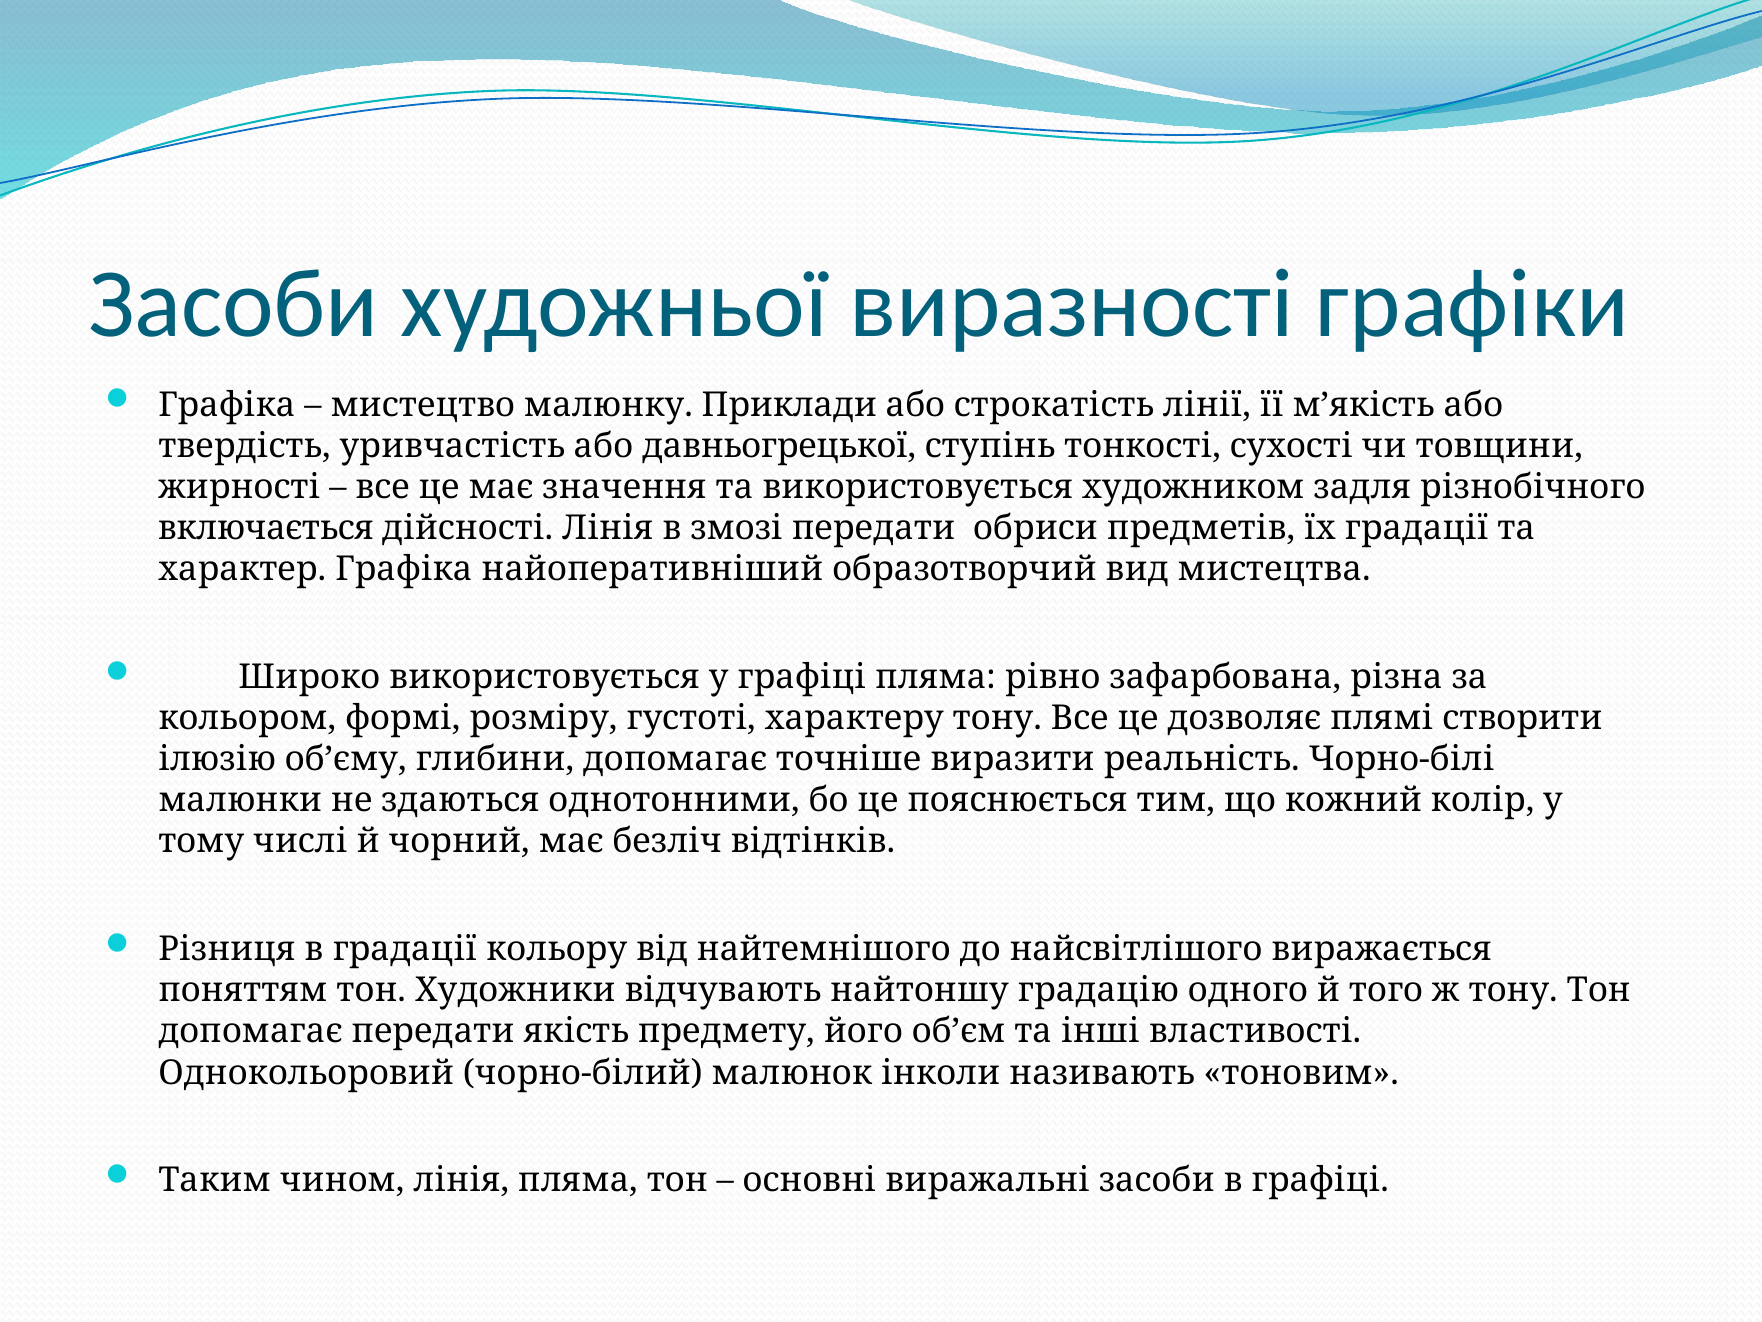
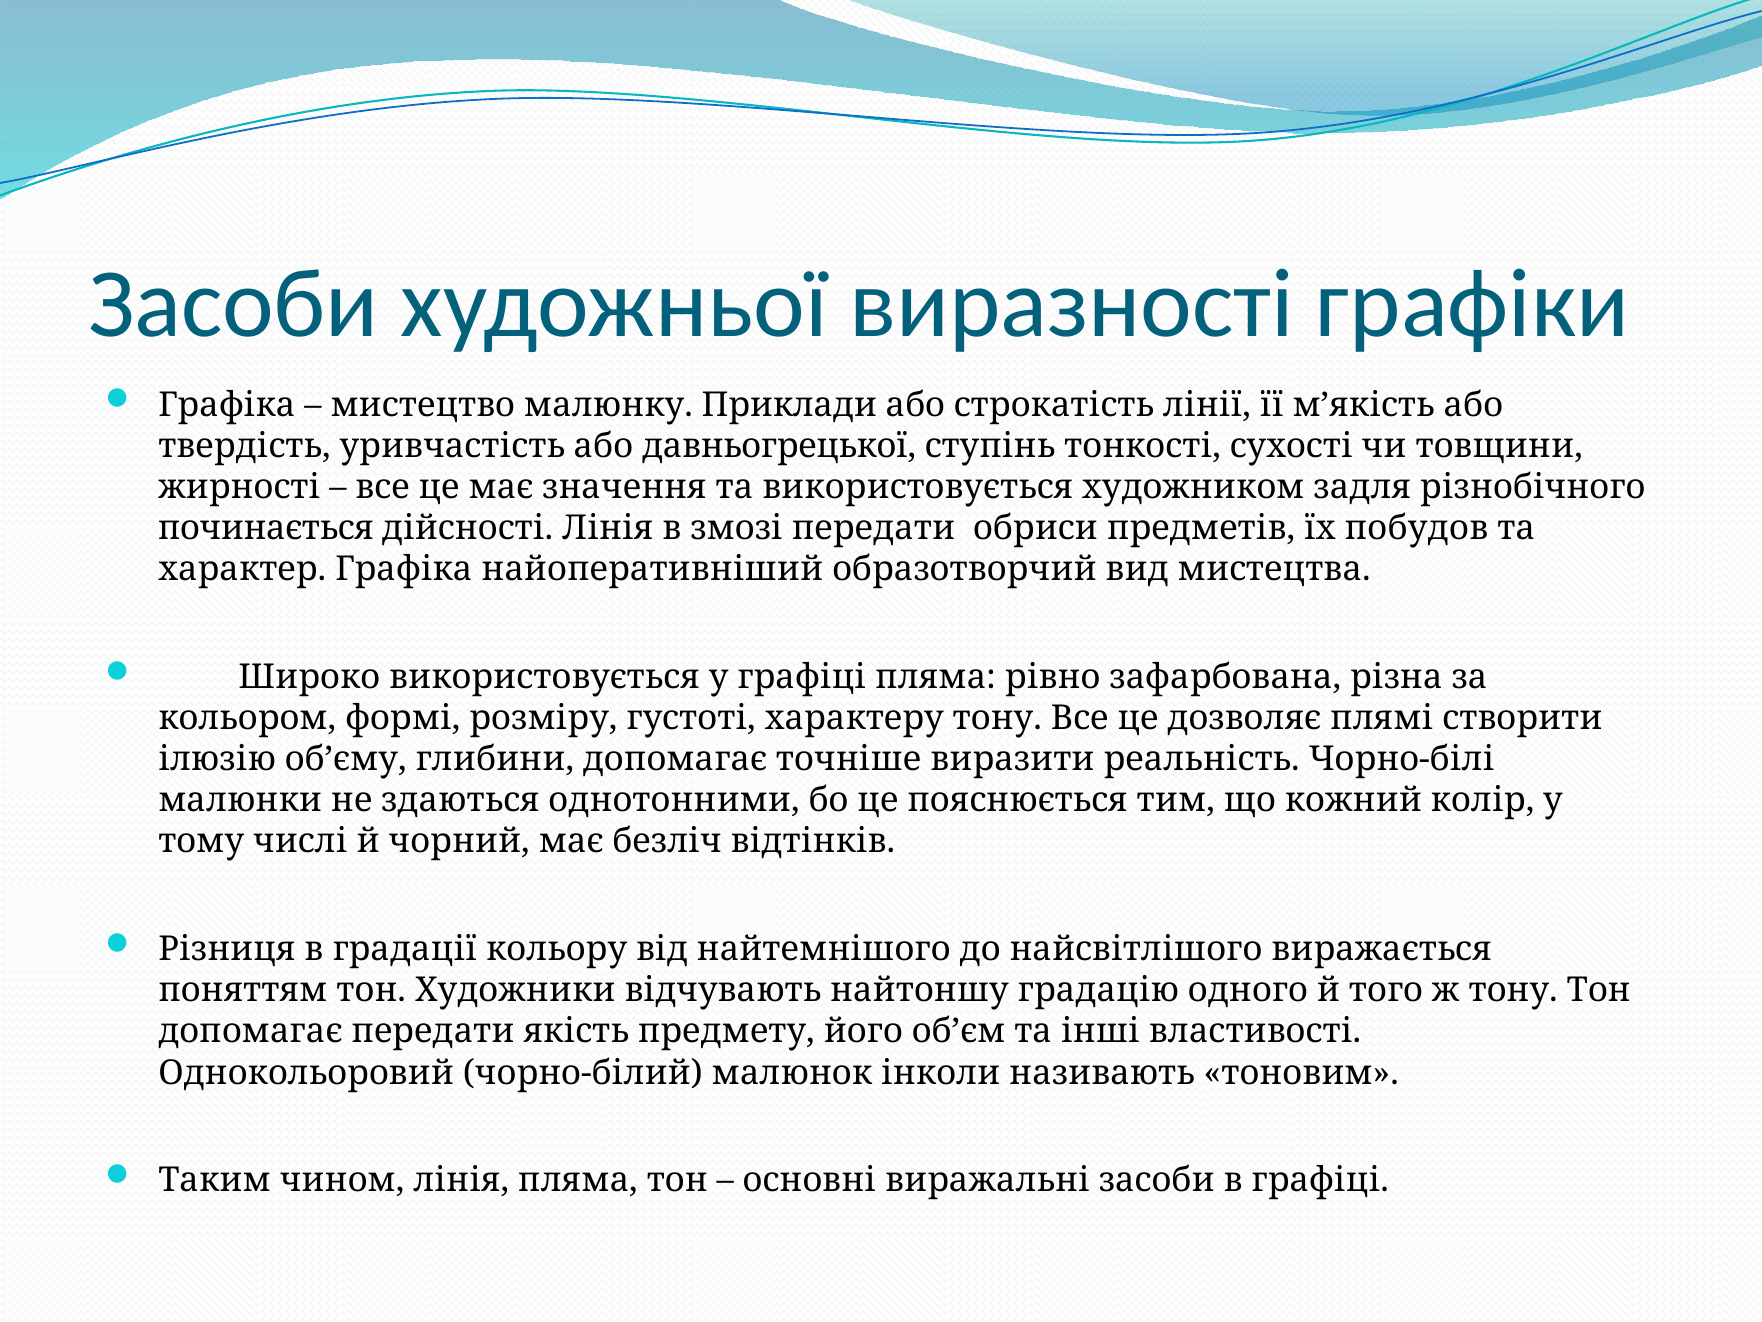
включається: включається -> починається
їх градації: градації -> побудов
